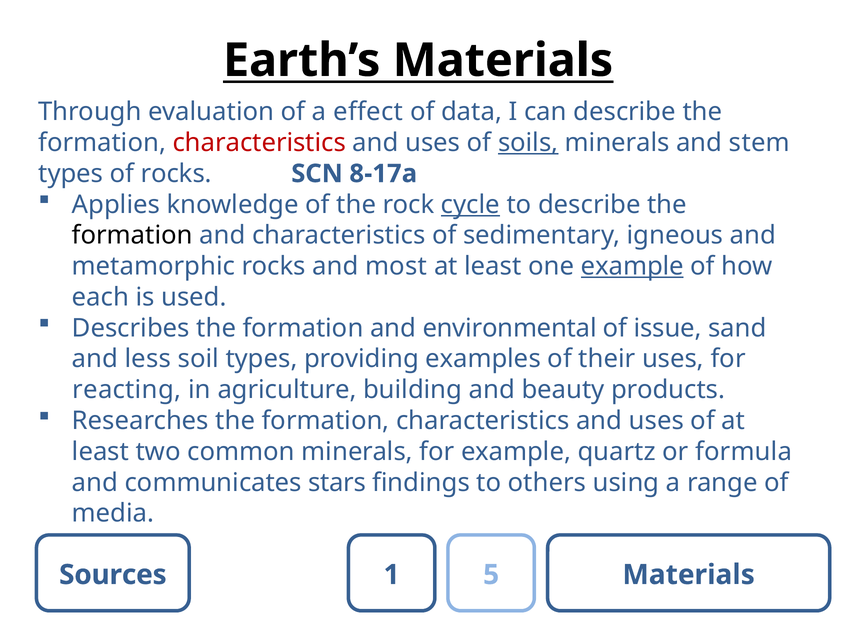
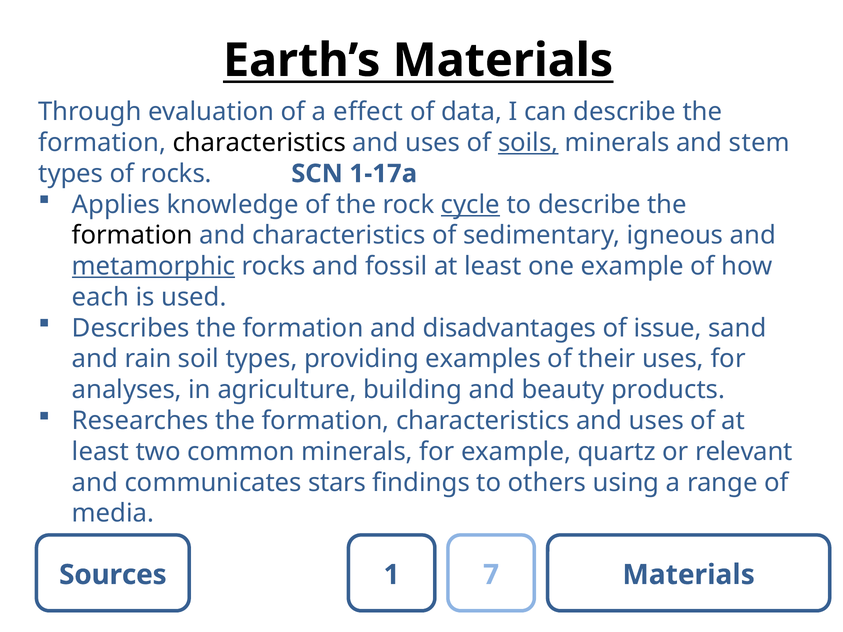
characteristics at (259, 143) colour: red -> black
8-17a: 8-17a -> 1-17a
metamorphic underline: none -> present
most: most -> fossil
example at (632, 266) underline: present -> none
environmental: environmental -> disadvantages
less: less -> rain
reacting: reacting -> analyses
formula: formula -> relevant
5: 5 -> 7
